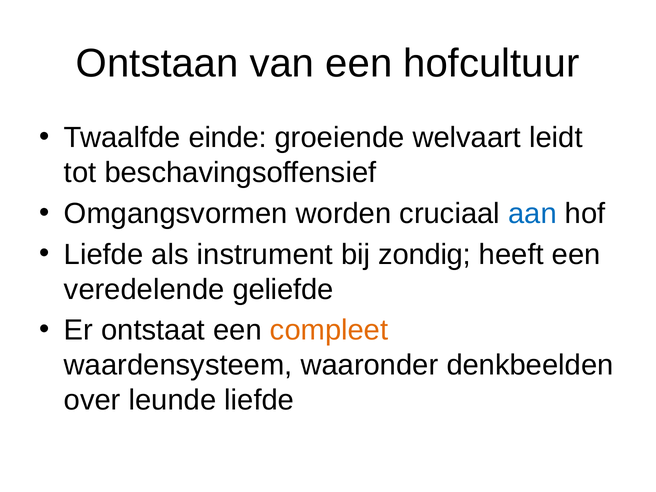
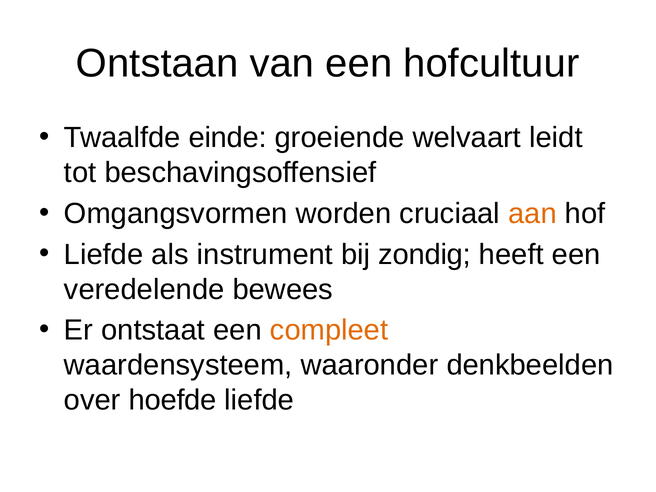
aan colour: blue -> orange
geliefde: geliefde -> bewees
leunde: leunde -> hoefde
